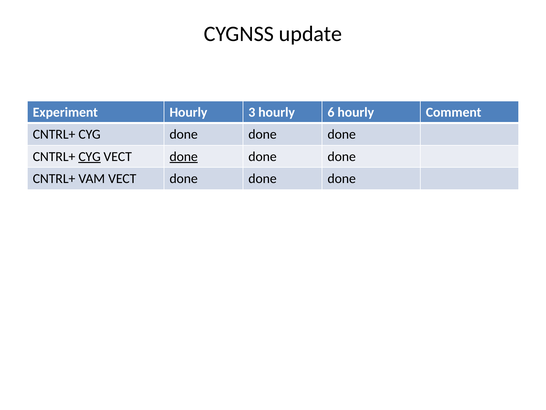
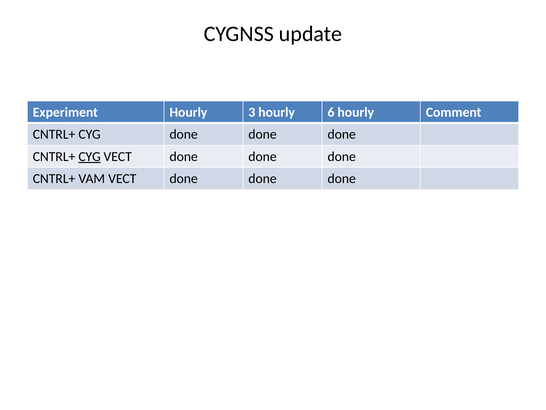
done at (184, 156) underline: present -> none
